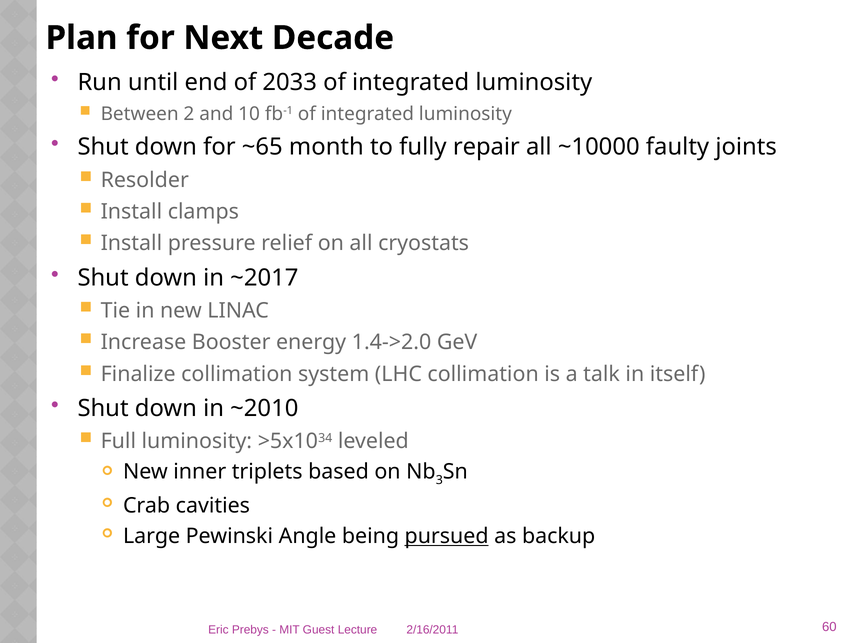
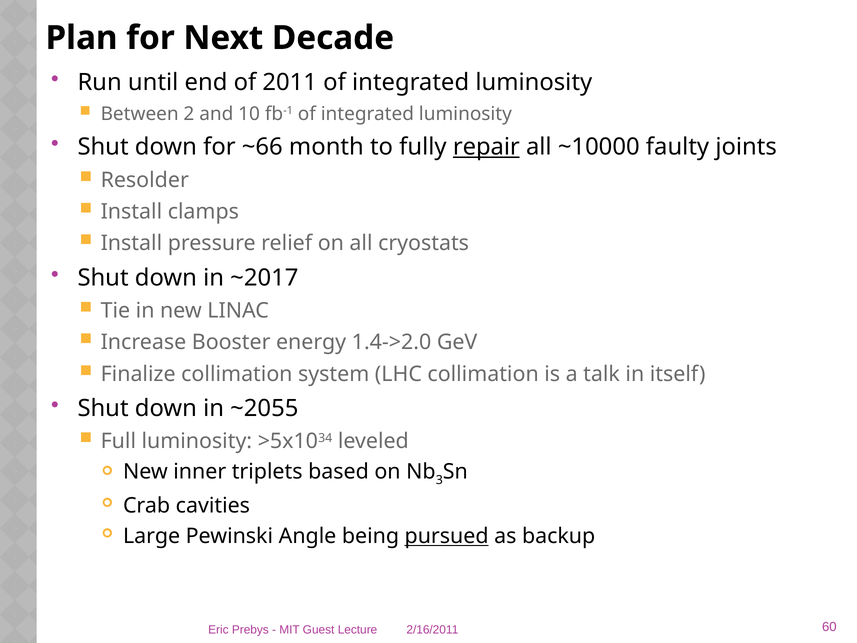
2033: 2033 -> 2011
~65: ~65 -> ~66
repair underline: none -> present
~2010: ~2010 -> ~2055
